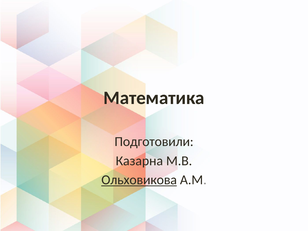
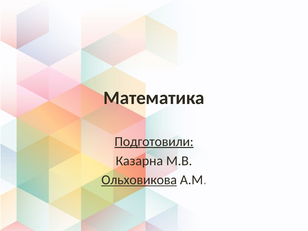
Подготовили underline: none -> present
